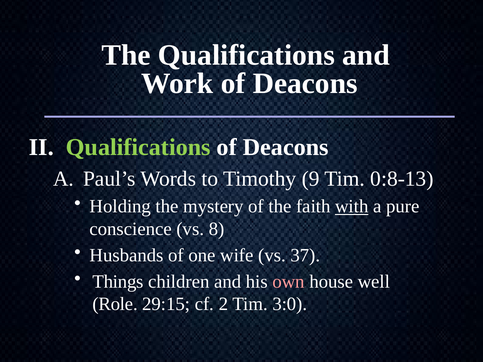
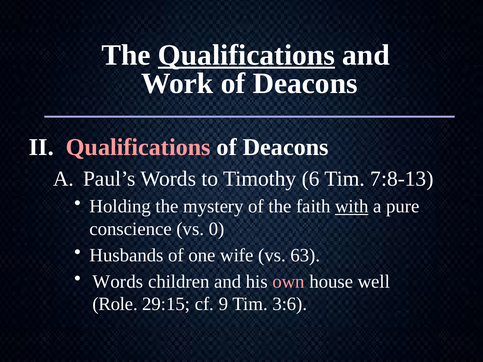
Qualifications at (246, 55) underline: none -> present
Qualifications at (138, 147) colour: light green -> pink
9: 9 -> 6
0:8-13: 0:8-13 -> 7:8-13
8: 8 -> 0
37: 37 -> 63
Things at (118, 282): Things -> Words
2: 2 -> 9
3:0: 3:0 -> 3:6
